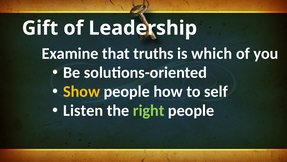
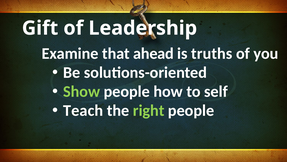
truths: truths -> ahead
which: which -> truths
Show colour: yellow -> light green
Listen: Listen -> Teach
